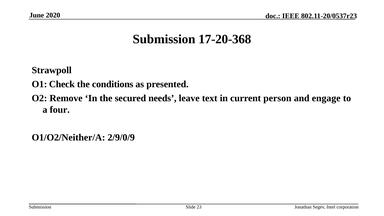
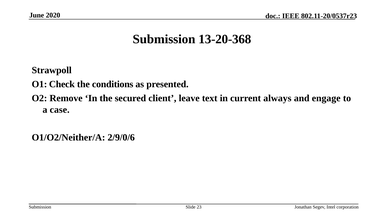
17-20-368: 17-20-368 -> 13-20-368
needs: needs -> client
person: person -> always
four: four -> case
2/9/0/9: 2/9/0/9 -> 2/9/0/6
